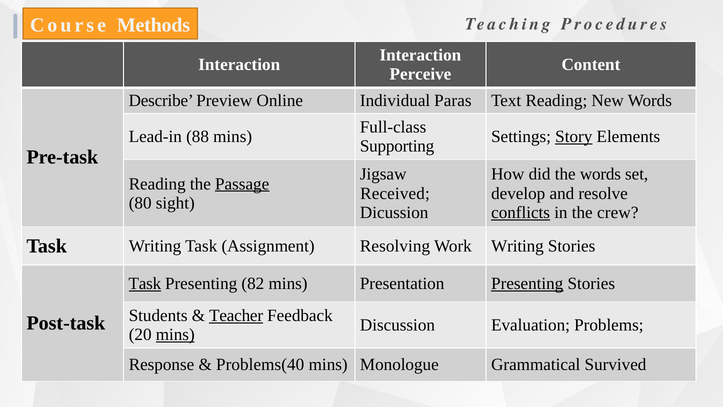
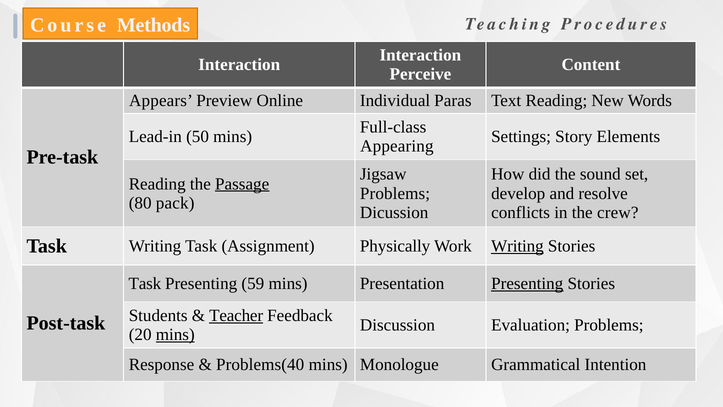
Describe: Describe -> Appears
88: 88 -> 50
Story underline: present -> none
Supporting: Supporting -> Appearing
the words: words -> sound
Received at (395, 193): Received -> Problems
sight: sight -> pack
conflicts underline: present -> none
Resolving: Resolving -> Physically
Writing at (517, 246) underline: none -> present
Task at (145, 283) underline: present -> none
82: 82 -> 59
Survived: Survived -> Intention
